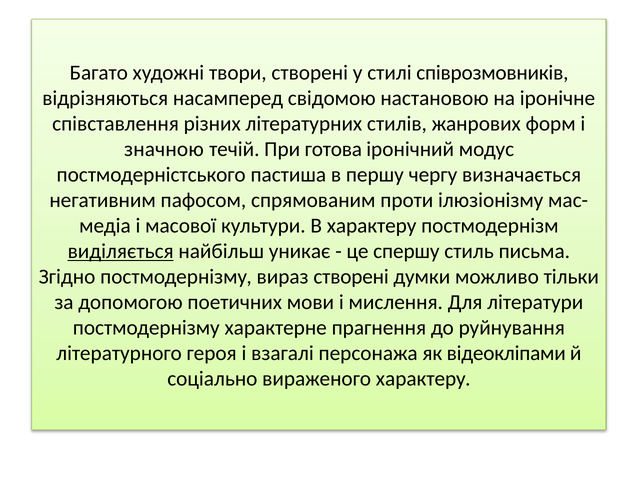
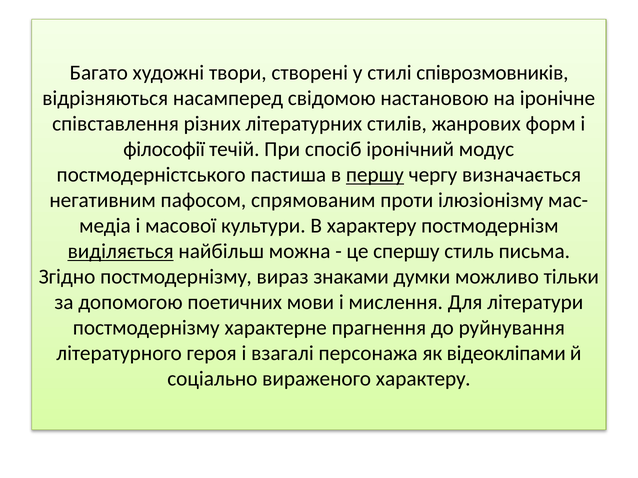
значною: значною -> філософії
готова: готова -> спосіб
першу underline: none -> present
уникає: уникає -> можна
вираз створені: створені -> знаками
